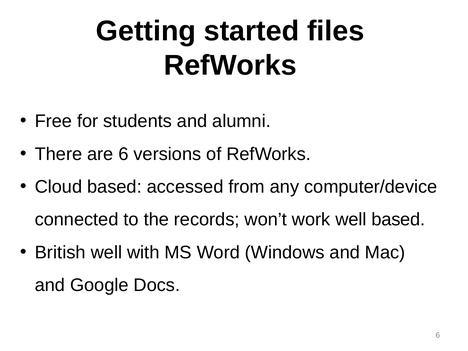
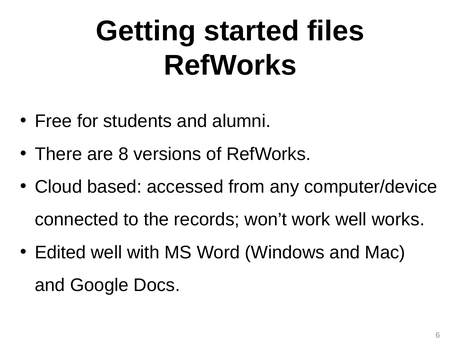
are 6: 6 -> 8
well based: based -> works
British: British -> Edited
